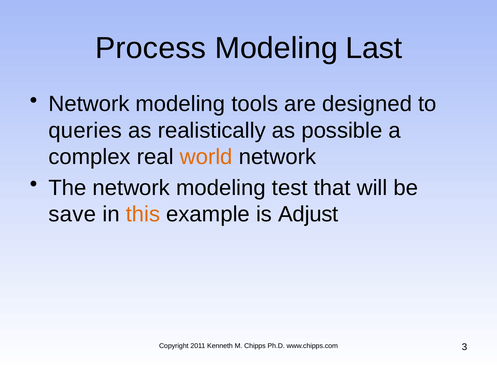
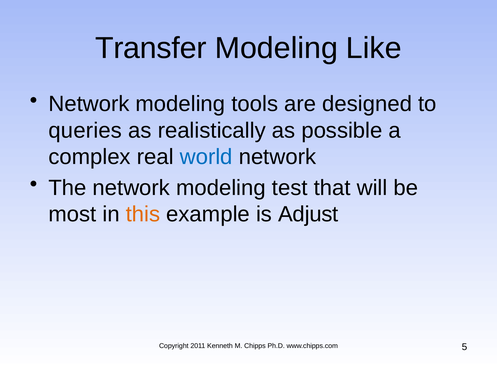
Process: Process -> Transfer
Last: Last -> Like
world colour: orange -> blue
save: save -> most
3: 3 -> 5
